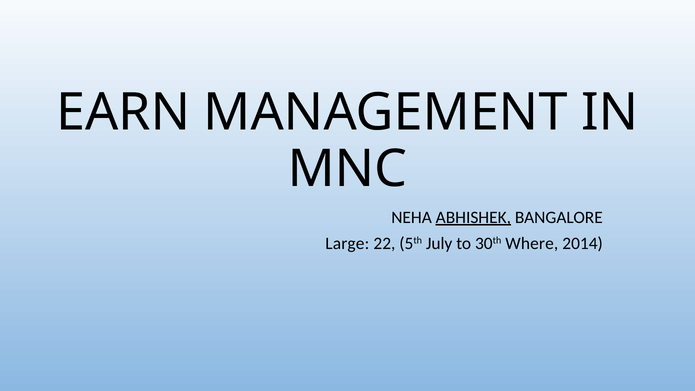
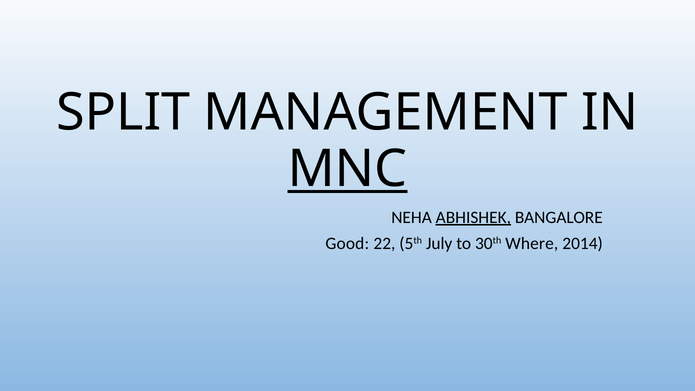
EARN: EARN -> SPLIT
MNC underline: none -> present
Large: Large -> Good
